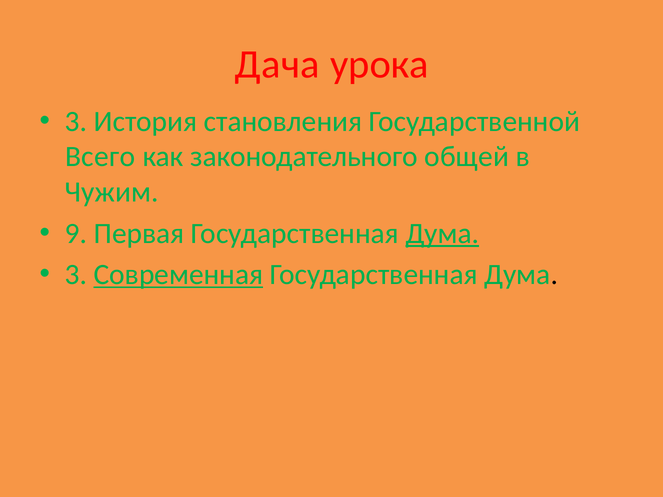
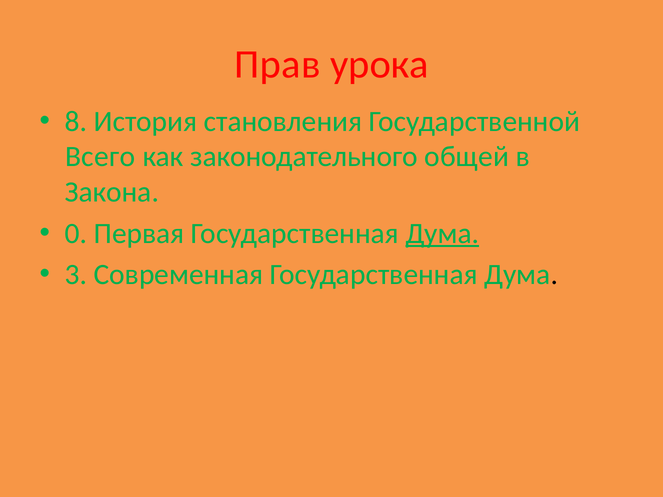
Дача: Дача -> Прав
3 at (76, 121): 3 -> 8
Чужим: Чужим -> Закона
9: 9 -> 0
Современная underline: present -> none
